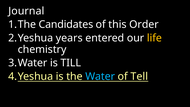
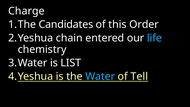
Journal: Journal -> Charge
years: years -> chain
life colour: yellow -> light blue
TILL: TILL -> LIST
